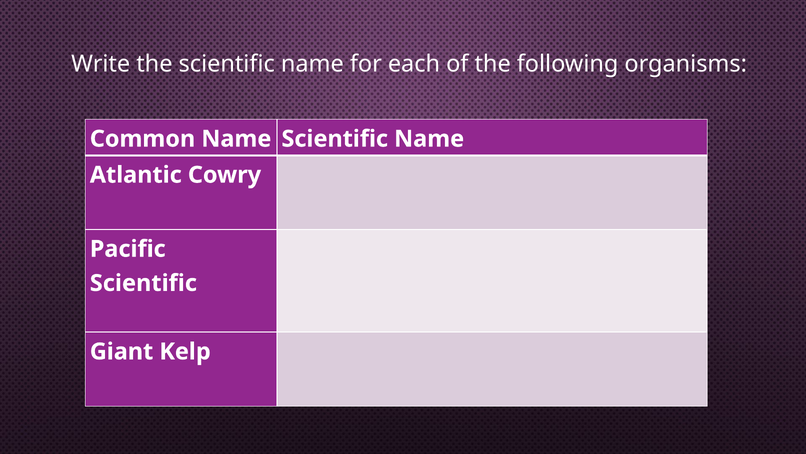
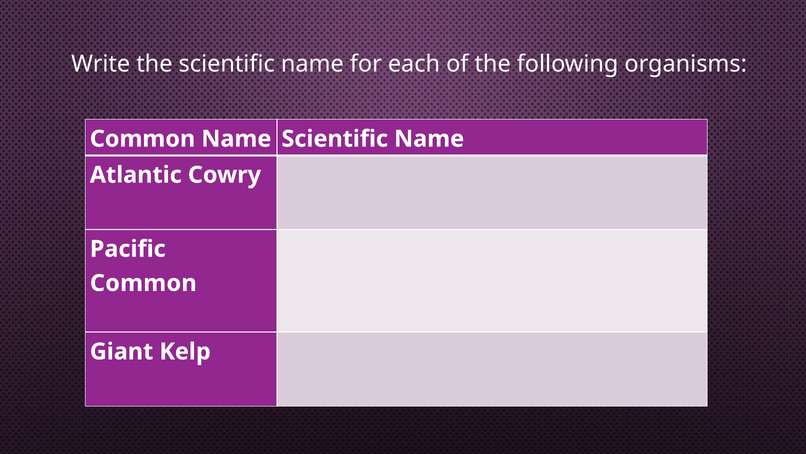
Scientific at (143, 283): Scientific -> Common
